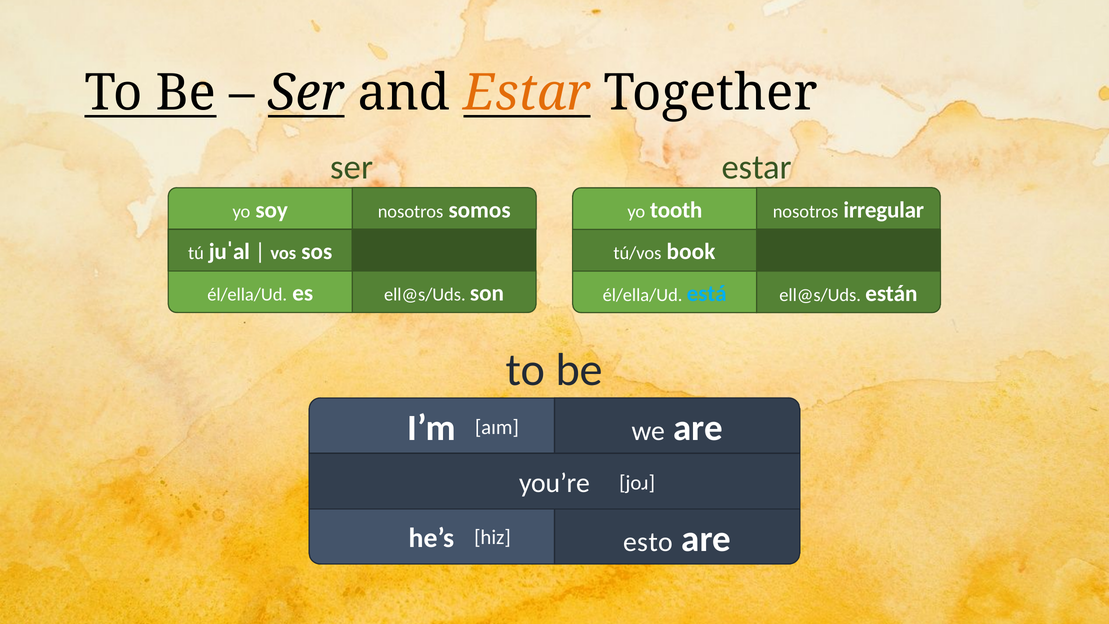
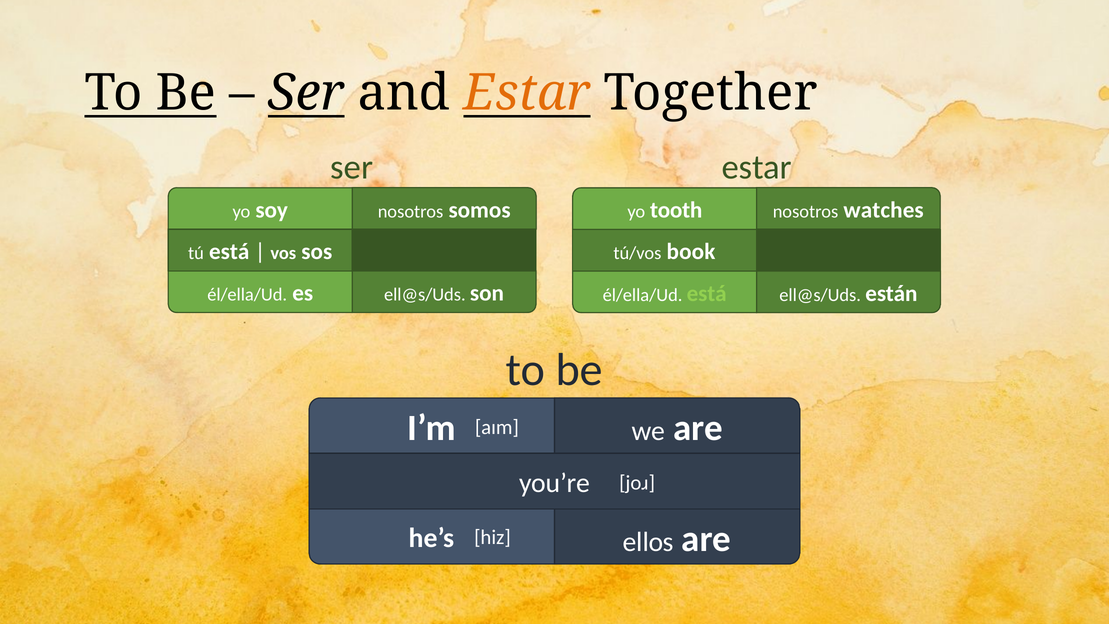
irregular: irregular -> watches
tú juˈal: juˈal -> está
está at (707, 293) colour: light blue -> light green
esto: esto -> ellos
